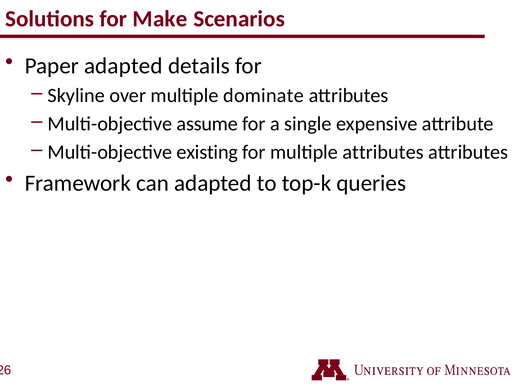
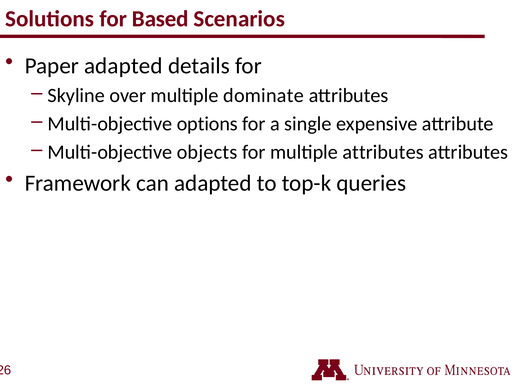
Make: Make -> Based
assume: assume -> options
existing: existing -> objects
